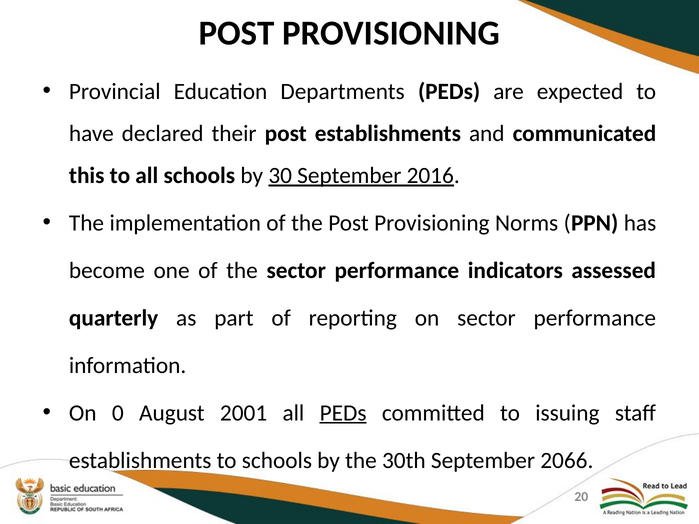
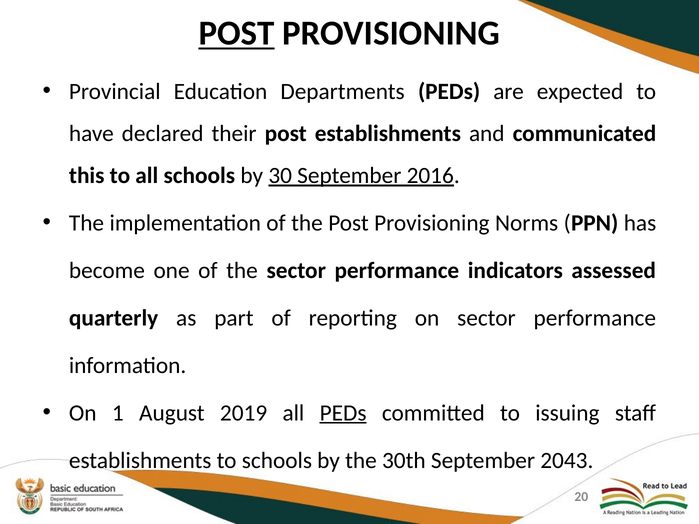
POST at (237, 33) underline: none -> present
0: 0 -> 1
2001: 2001 -> 2019
2066: 2066 -> 2043
